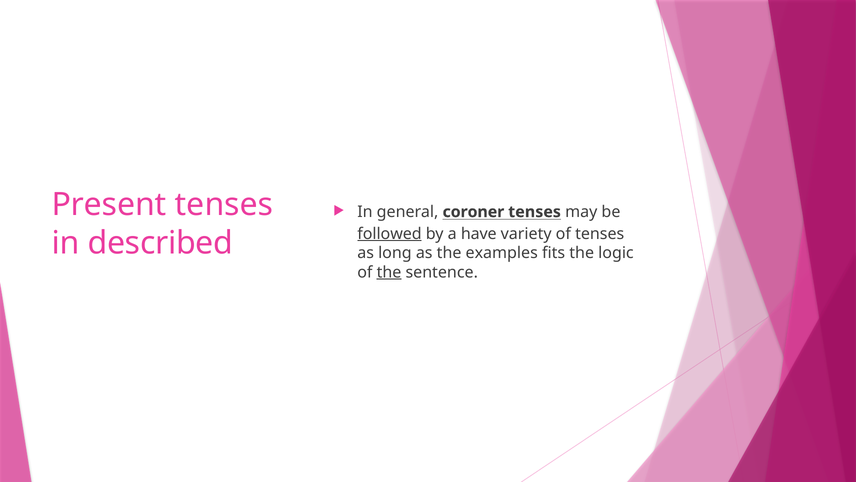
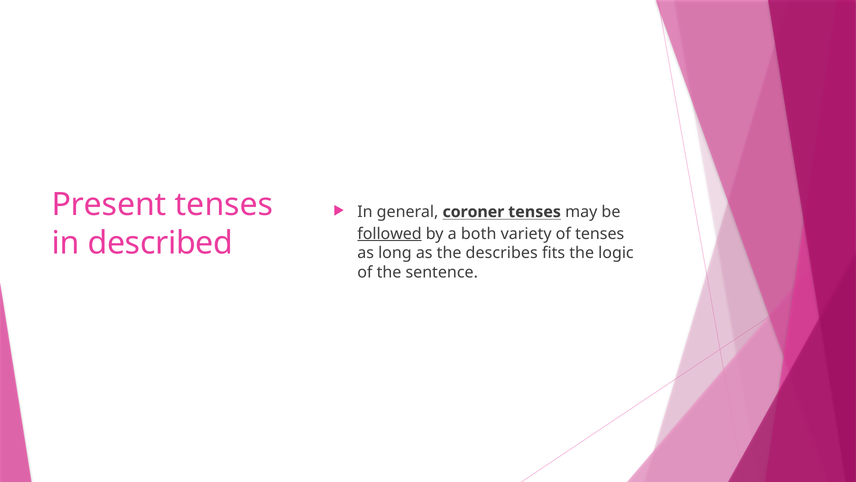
have: have -> both
examples: examples -> describes
the at (389, 272) underline: present -> none
